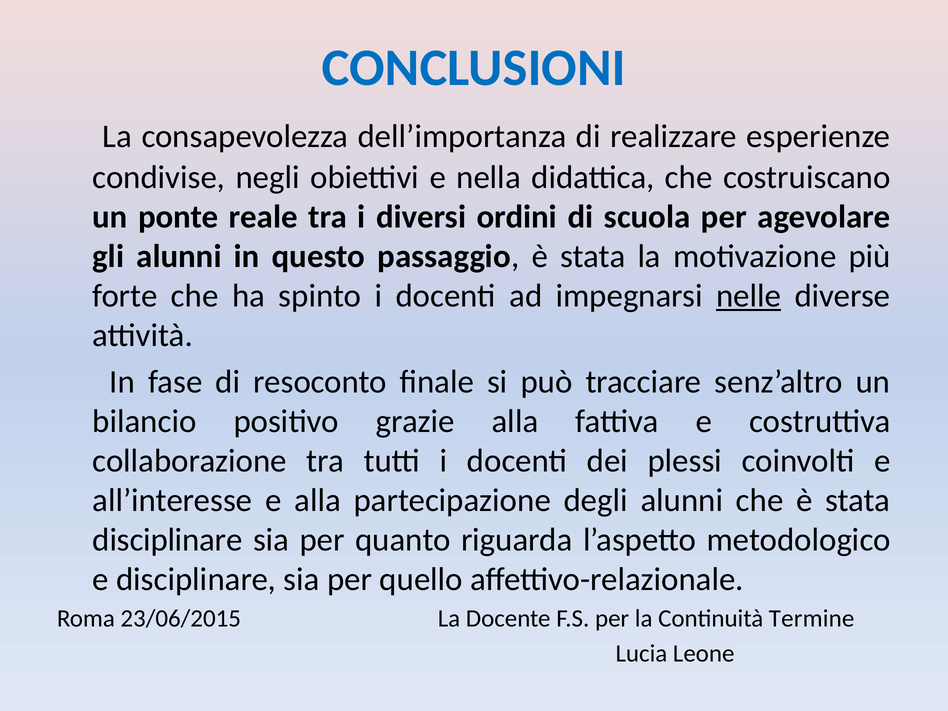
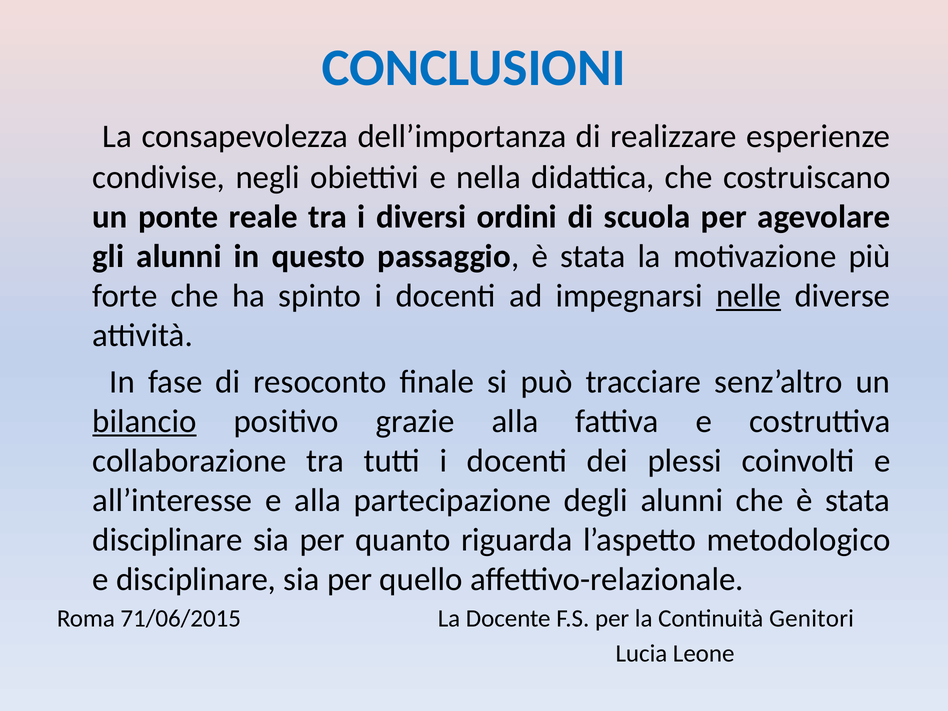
bilancio underline: none -> present
23/06/2015: 23/06/2015 -> 71/06/2015
Termine: Termine -> Genitori
